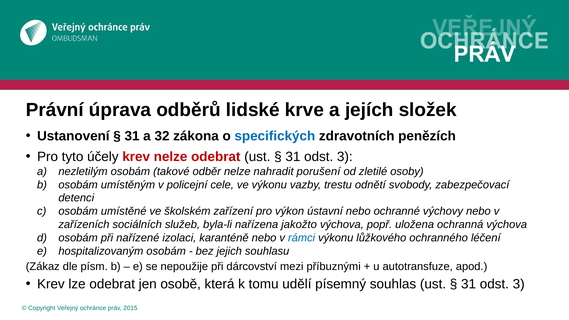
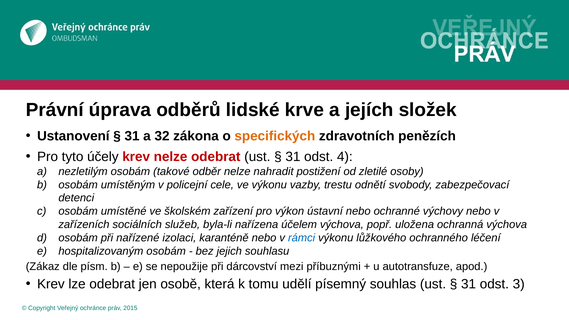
specifických colour: blue -> orange
3 at (345, 157): 3 -> 4
porušení: porušení -> postižení
jakožto: jakožto -> účelem
